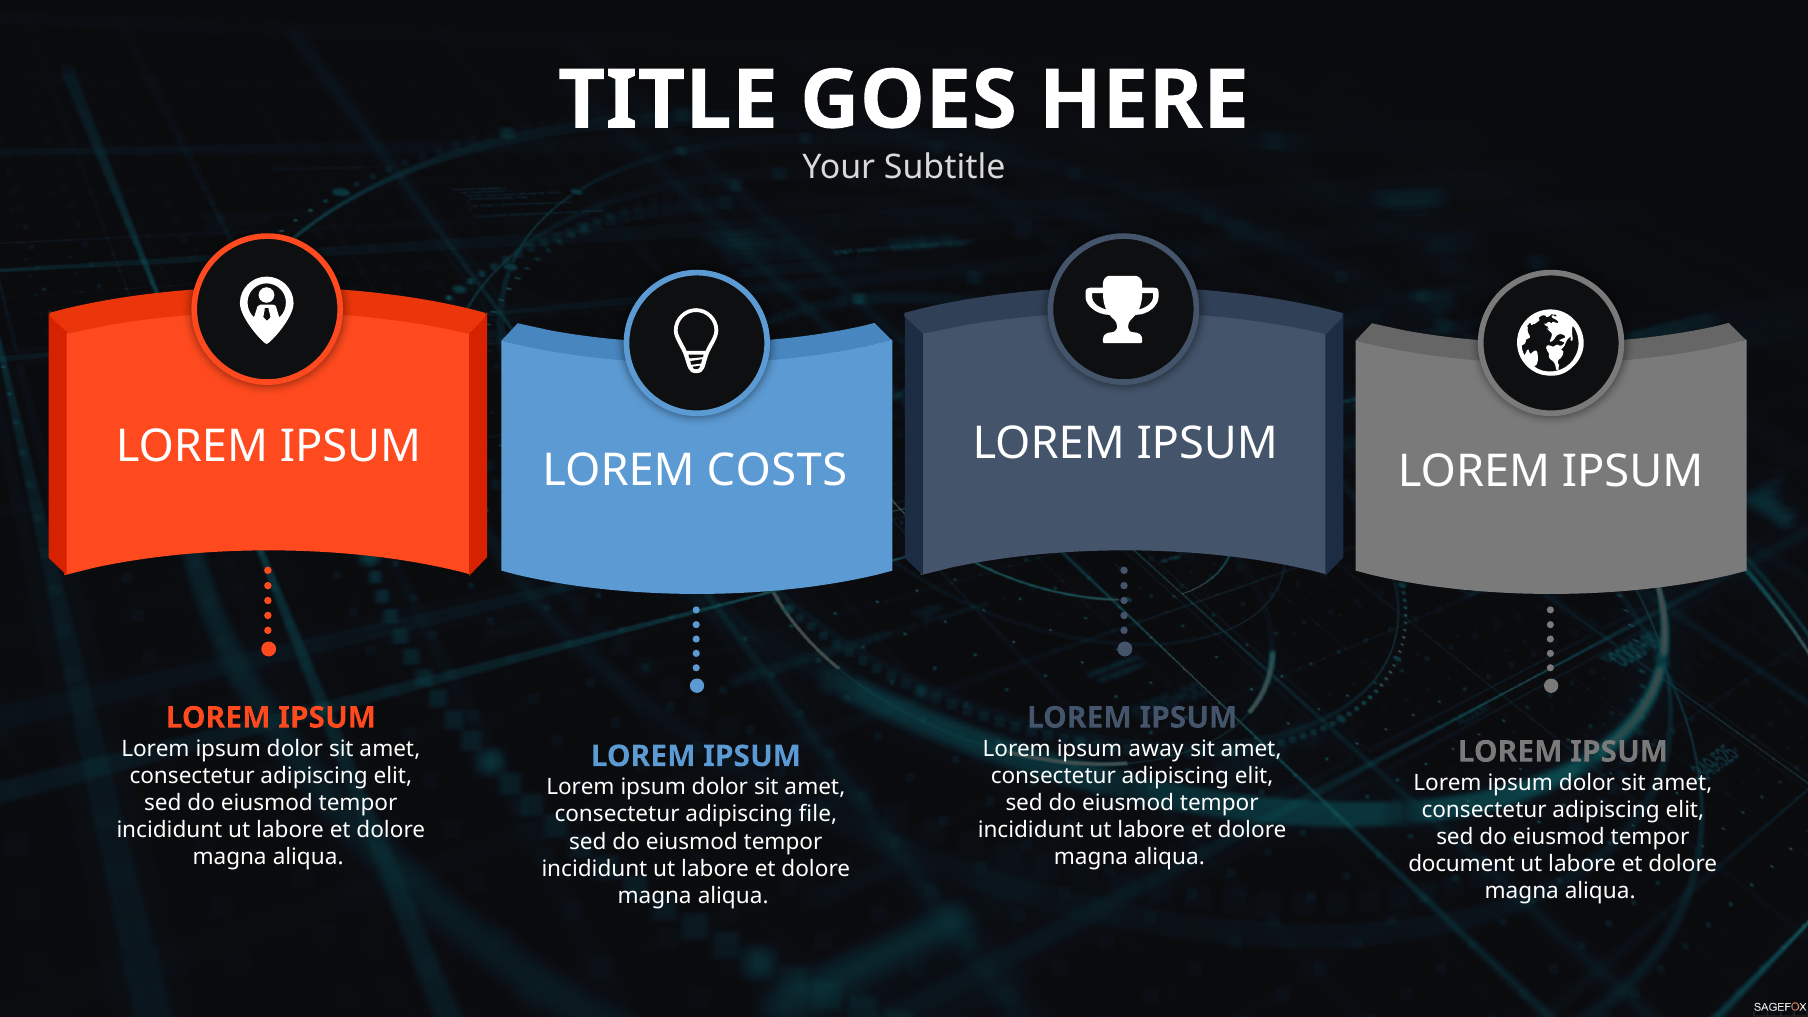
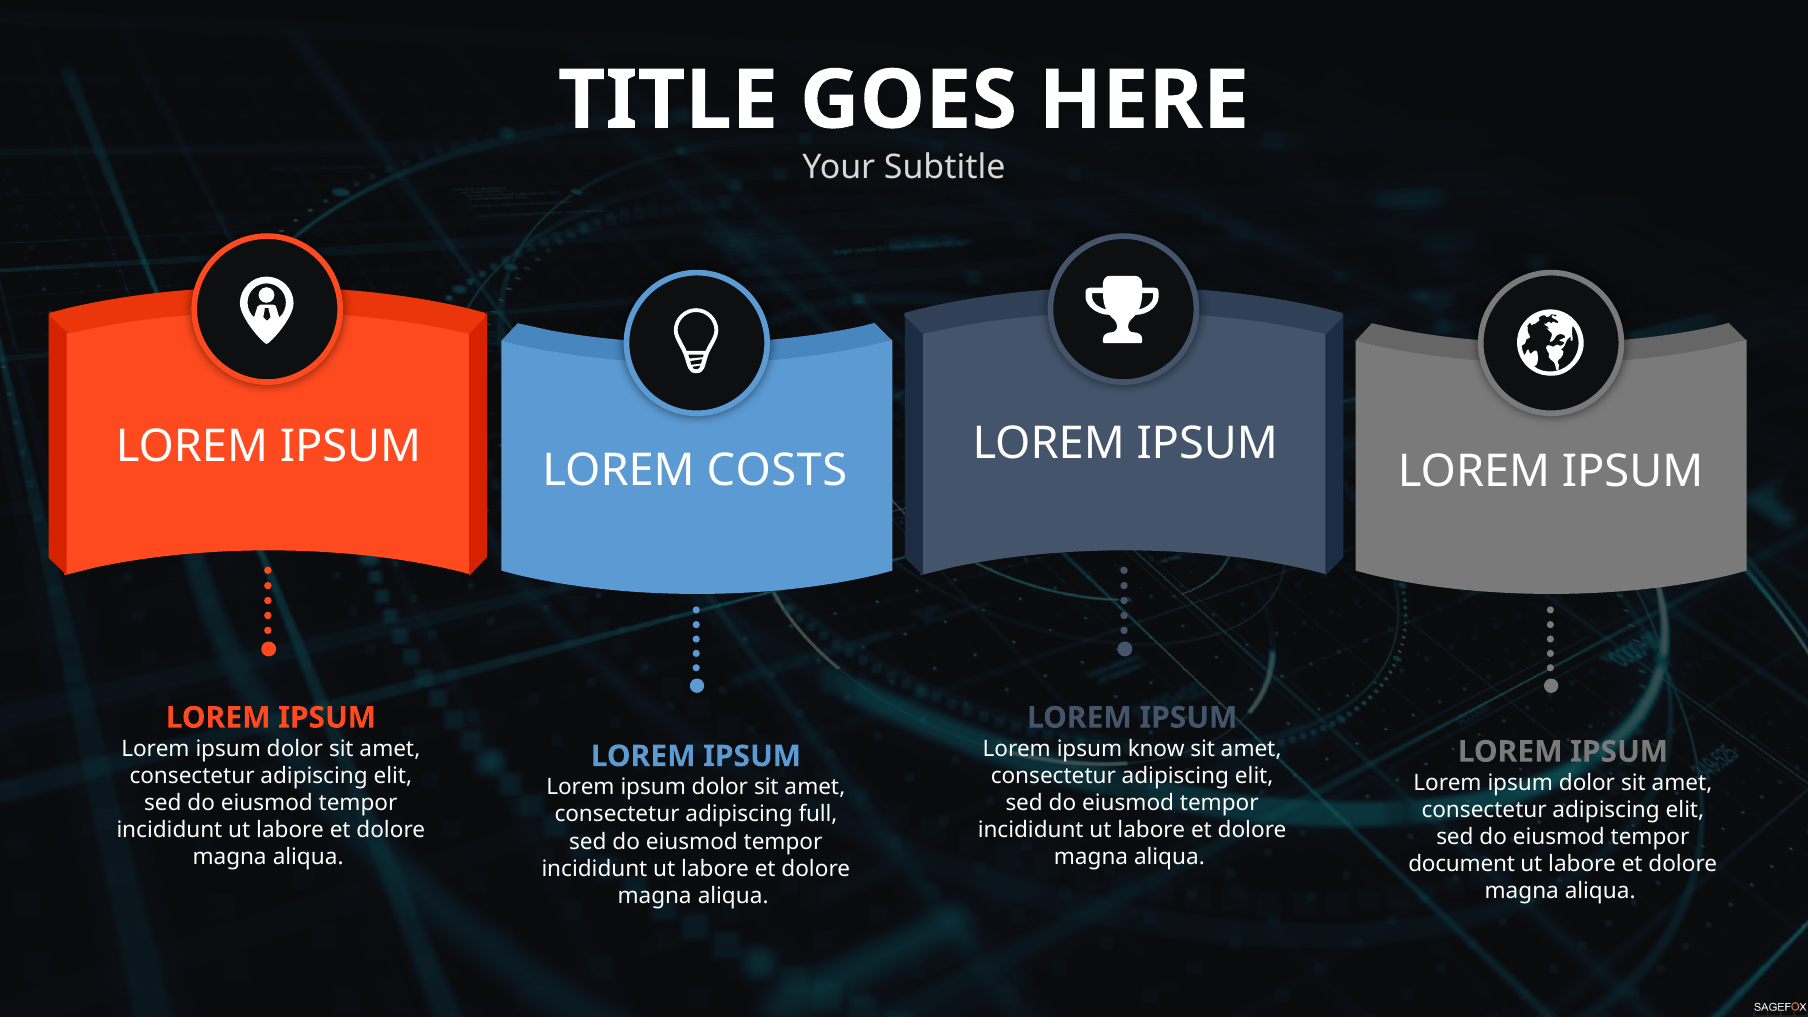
away: away -> know
file: file -> full
